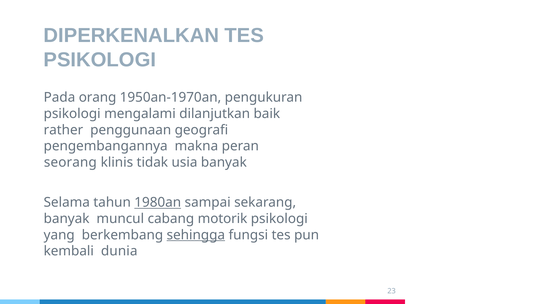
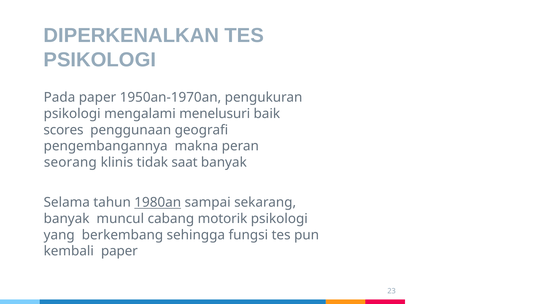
Pada orang: orang -> paper
dilanjutkan: dilanjutkan -> menelusuri
rather: rather -> scores
usia: usia -> saat
sehingga underline: present -> none
kembali dunia: dunia -> paper
